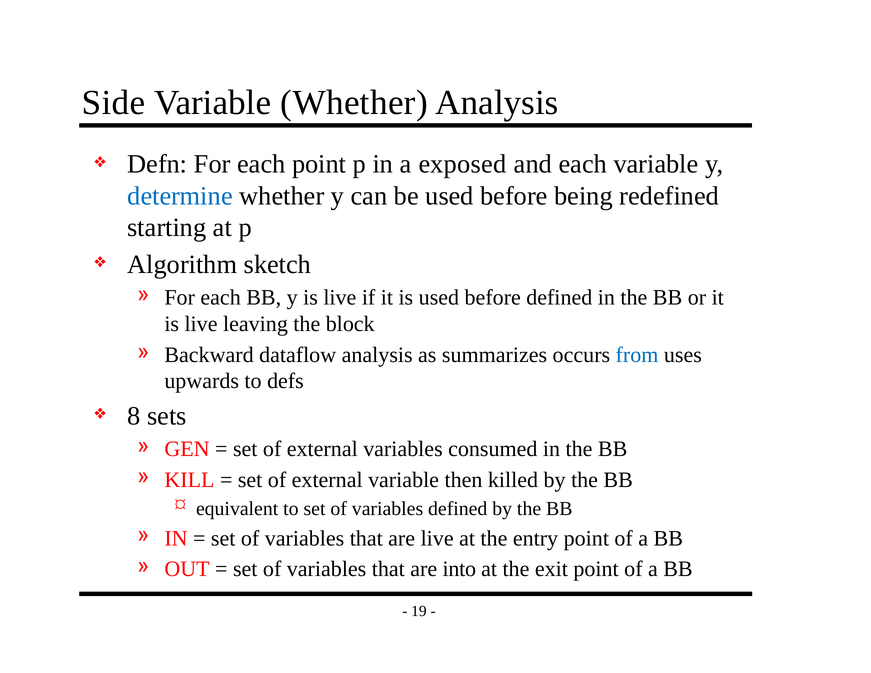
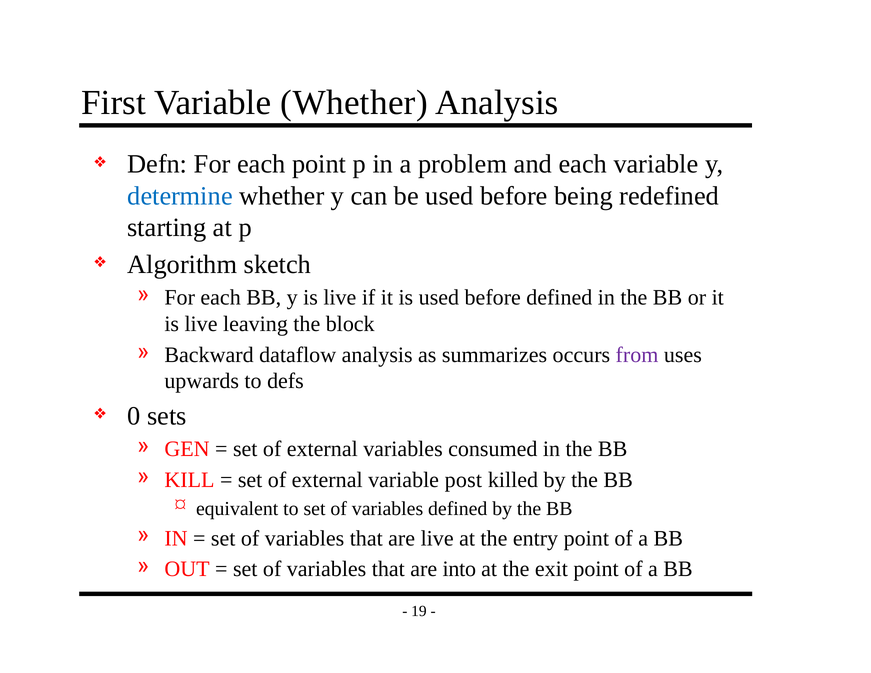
Side: Side -> First
exposed: exposed -> problem
from colour: blue -> purple
8: 8 -> 0
then: then -> post
